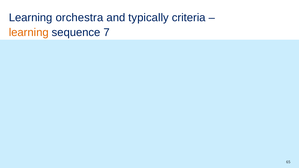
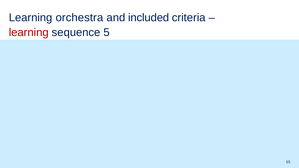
typically: typically -> included
learning at (29, 32) colour: orange -> red
7: 7 -> 5
